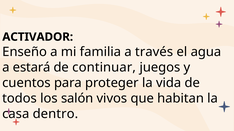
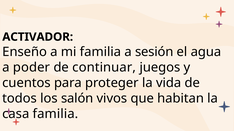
través: través -> sesión
estará: estará -> poder
casa dentro: dentro -> familia
